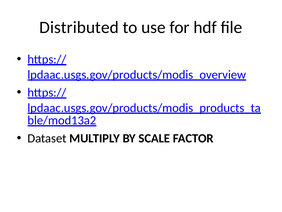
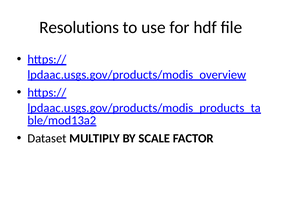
Distributed: Distributed -> Resolutions
